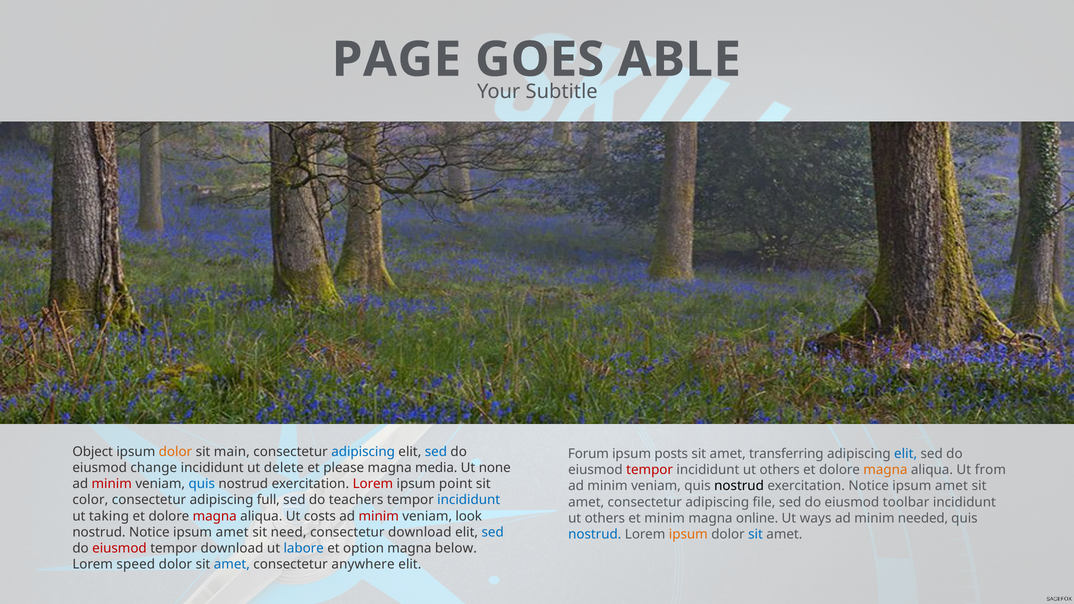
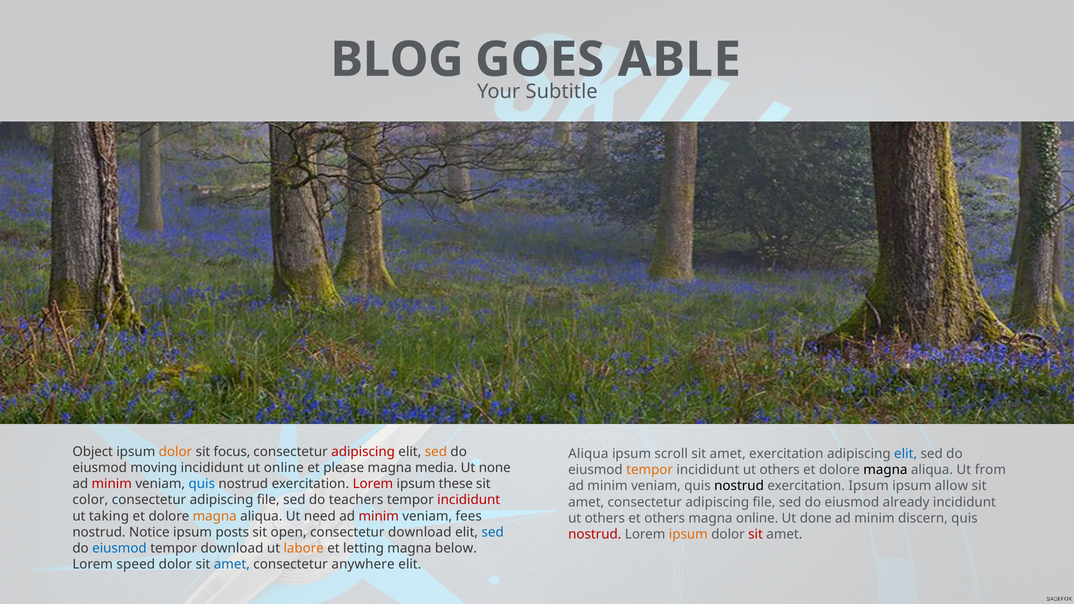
PAGE: PAGE -> BLOG
main: main -> focus
adipiscing at (363, 452) colour: blue -> red
sed at (436, 452) colour: blue -> orange
Forum at (588, 454): Forum -> Aliqua
posts: posts -> scroll
amet transferring: transferring -> exercitation
change: change -> moving
ut delete: delete -> online
tempor at (650, 470) colour: red -> orange
magna at (885, 470) colour: orange -> black
point: point -> these
exercitation Notice: Notice -> Ipsum
amet at (951, 486): amet -> allow
full at (268, 500): full -> file
incididunt at (469, 500) colour: blue -> red
toolbar: toolbar -> already
magna at (215, 516) colour: red -> orange
costs: costs -> need
look: look -> fees
et minim: minim -> others
ways: ways -> done
needed: needed -> discern
amet at (232, 532): amet -> posts
need: need -> open
nostrud at (595, 534) colour: blue -> red
sit at (756, 534) colour: blue -> red
eiusmod at (119, 548) colour: red -> blue
labore colour: blue -> orange
option: option -> letting
